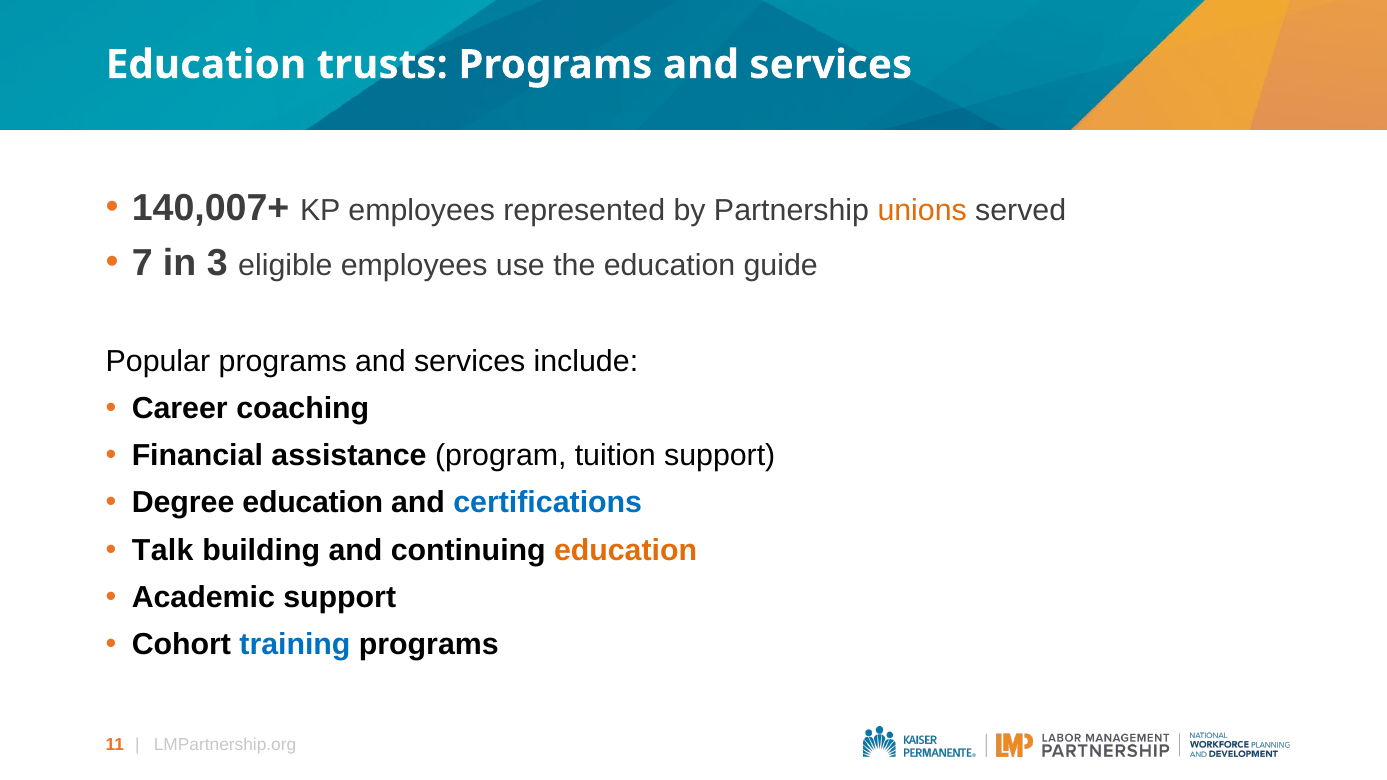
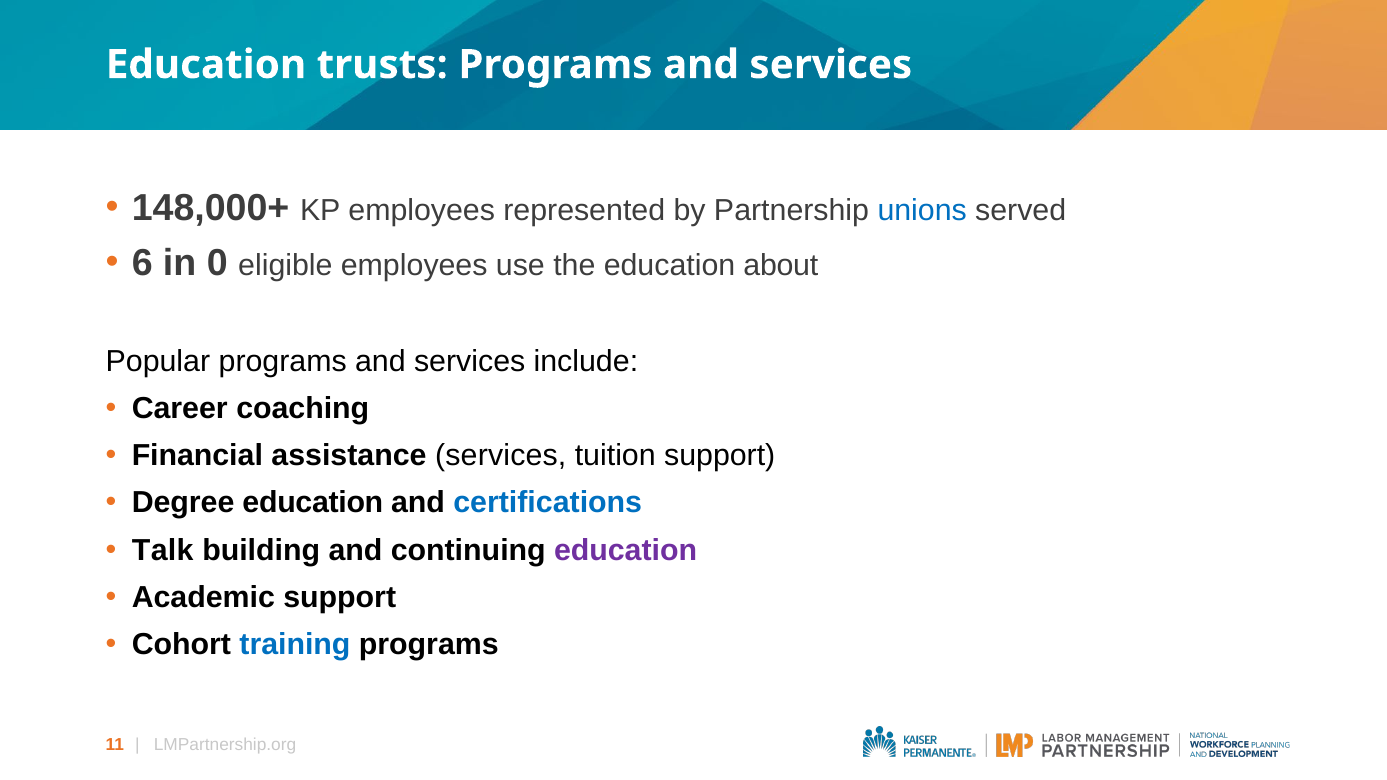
140,007+: 140,007+ -> 148,000+
unions colour: orange -> blue
7: 7 -> 6
3: 3 -> 0
guide: guide -> about
assistance program: program -> services
education at (626, 550) colour: orange -> purple
